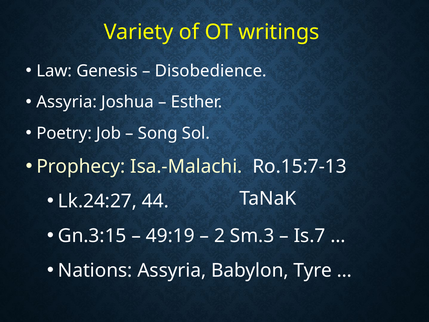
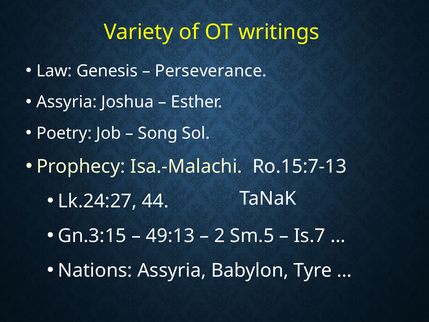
Disobedience: Disobedience -> Perseverance
49:19: 49:19 -> 49:13
Sm.3: Sm.3 -> Sm.5
